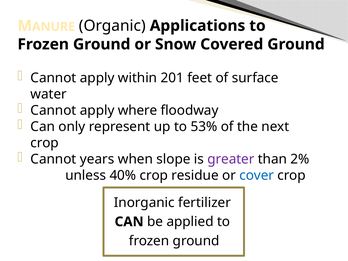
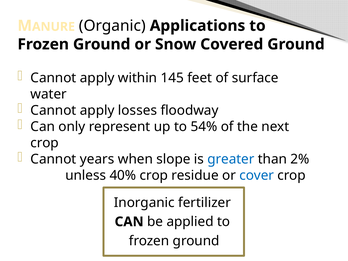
201: 201 -> 145
where: where -> losses
53%: 53% -> 54%
greater colour: purple -> blue
